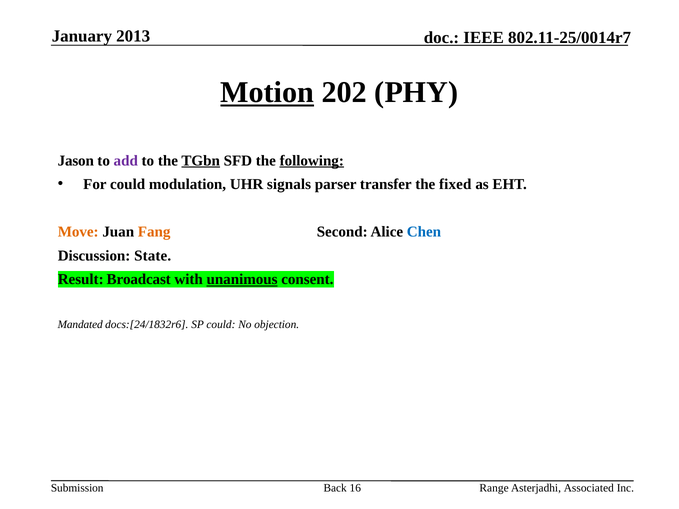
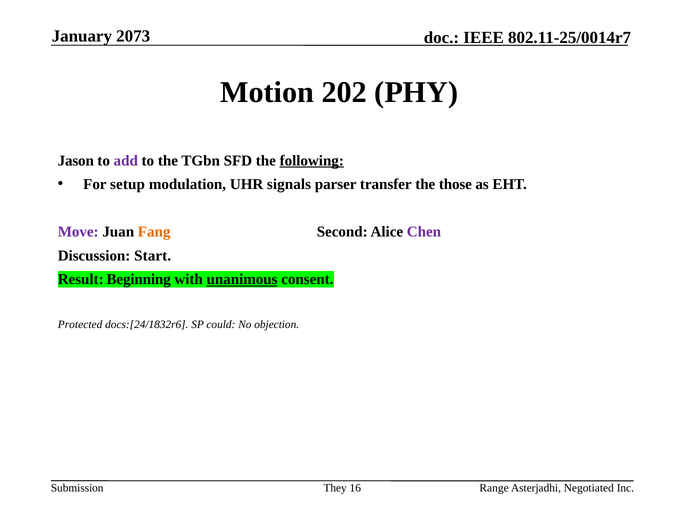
2013: 2013 -> 2073
Motion underline: present -> none
TGbn underline: present -> none
For could: could -> setup
fixed: fixed -> those
Move colour: orange -> purple
Chen colour: blue -> purple
State: State -> Start
Broadcast: Broadcast -> Beginning
Mandated: Mandated -> Protected
Back: Back -> They
Associated: Associated -> Negotiated
